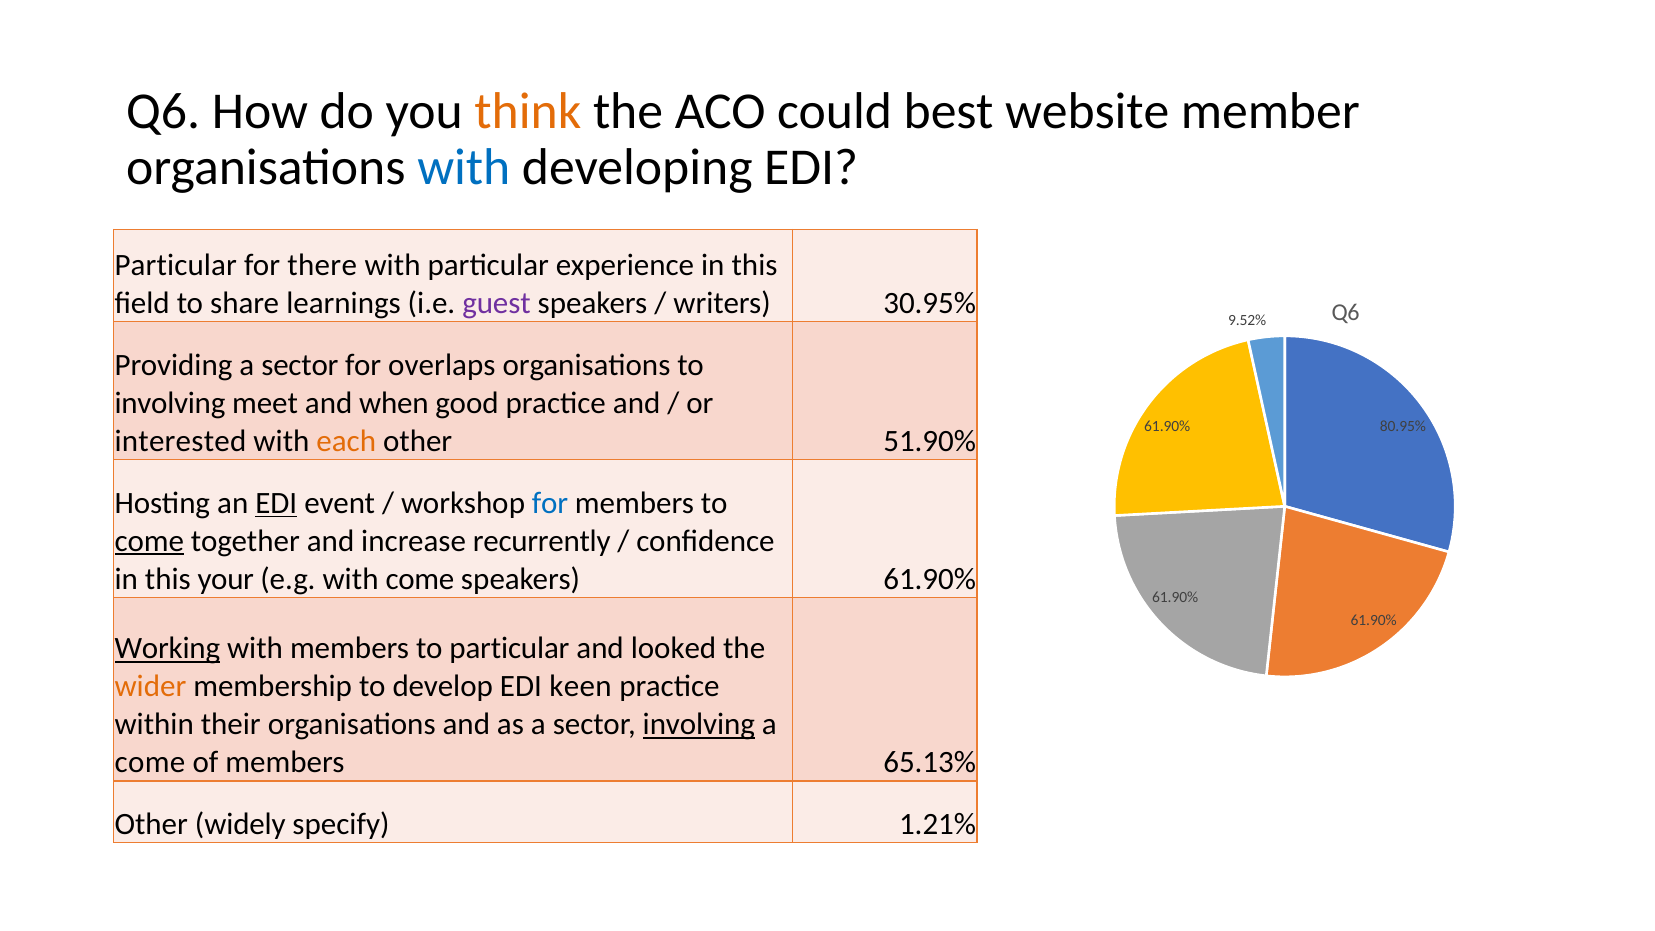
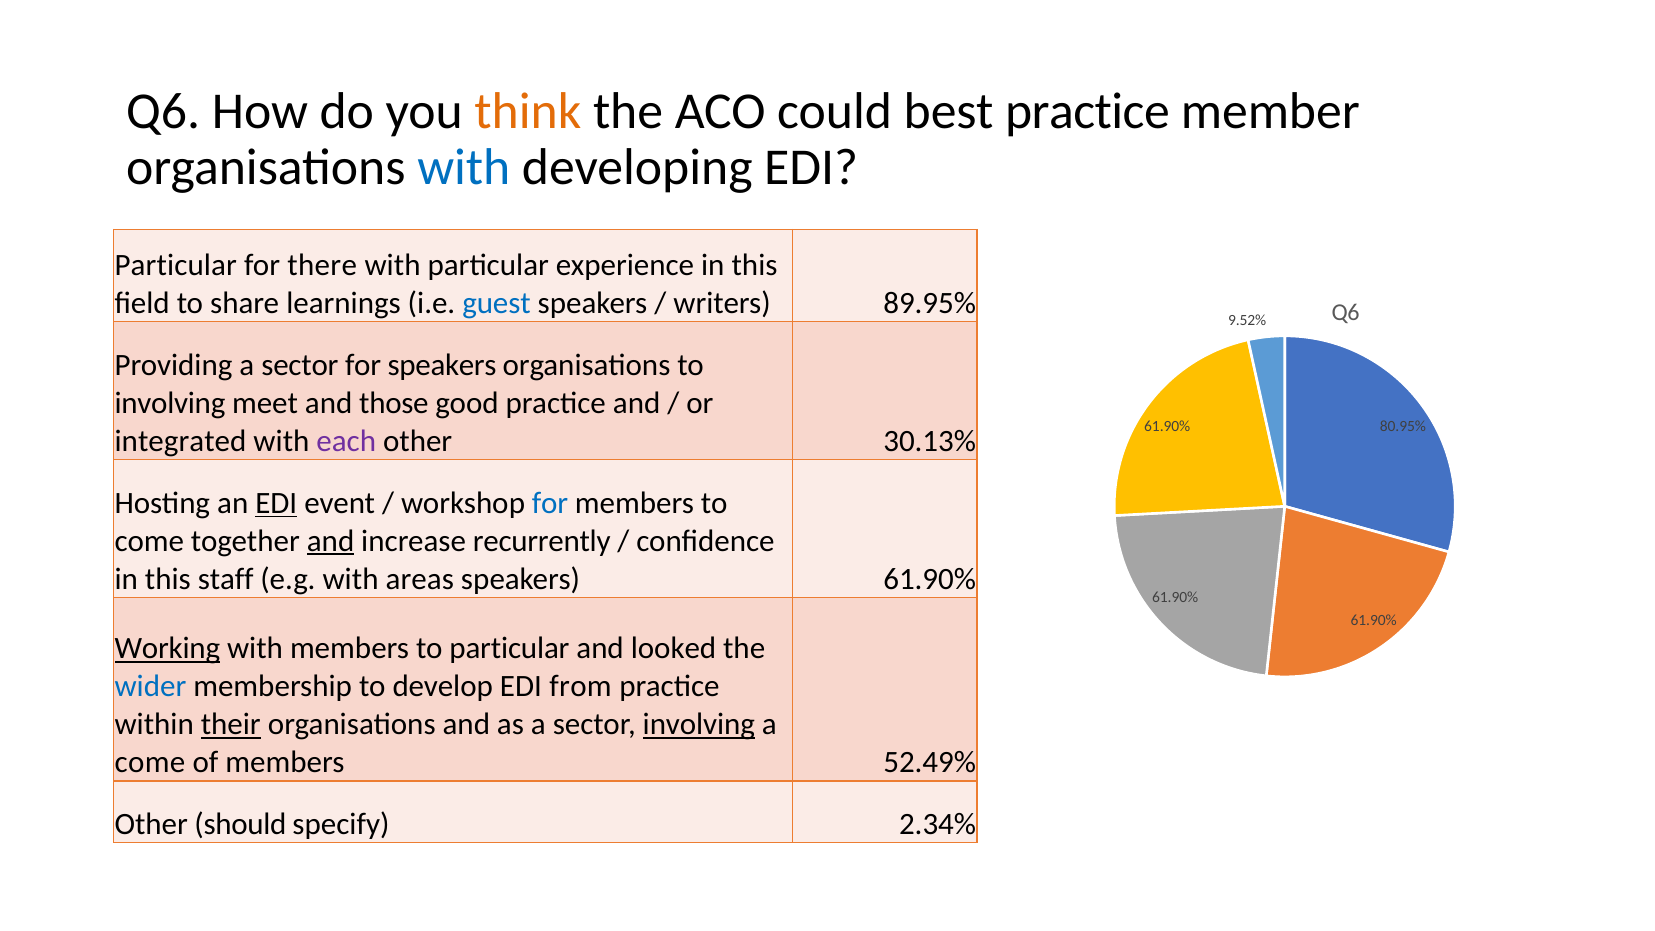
best website: website -> practice
guest colour: purple -> blue
30.95%: 30.95% -> 89.95%
for overlaps: overlaps -> speakers
when: when -> those
interested: interested -> integrated
each colour: orange -> purple
51.90%: 51.90% -> 30.13%
come at (149, 541) underline: present -> none
and at (331, 541) underline: none -> present
your: your -> staff
with come: come -> areas
wider colour: orange -> blue
keen: keen -> from
their underline: none -> present
65.13%: 65.13% -> 52.49%
widely: widely -> should
1.21%: 1.21% -> 2.34%
